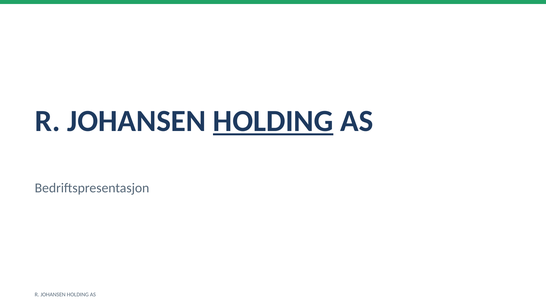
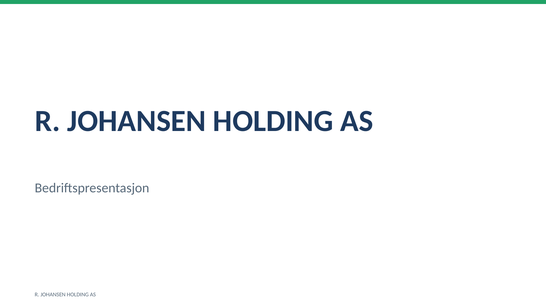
HOLDING at (273, 121) underline: present -> none
